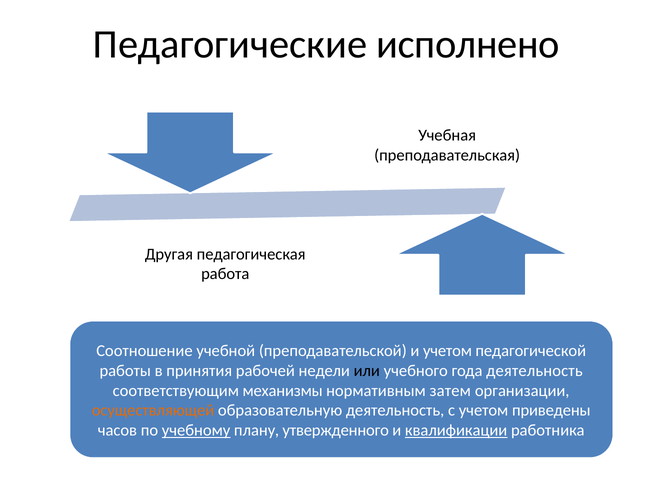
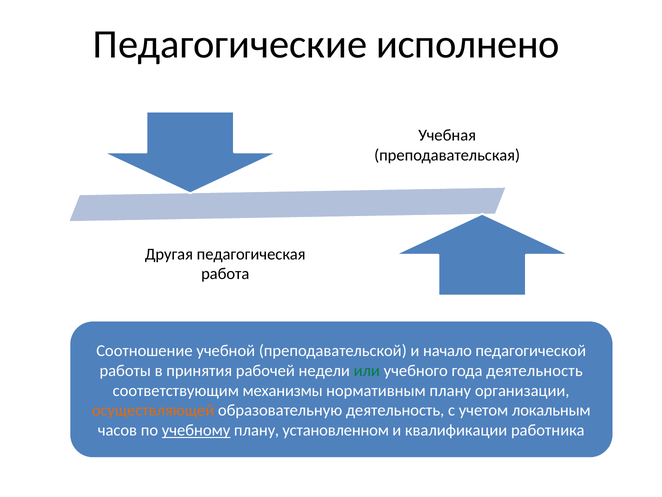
и учетом: учетом -> начало
или colour: black -> green
нормативным затем: затем -> плану
приведены: приведены -> локальным
утвержденного: утвержденного -> установленном
квалификации underline: present -> none
